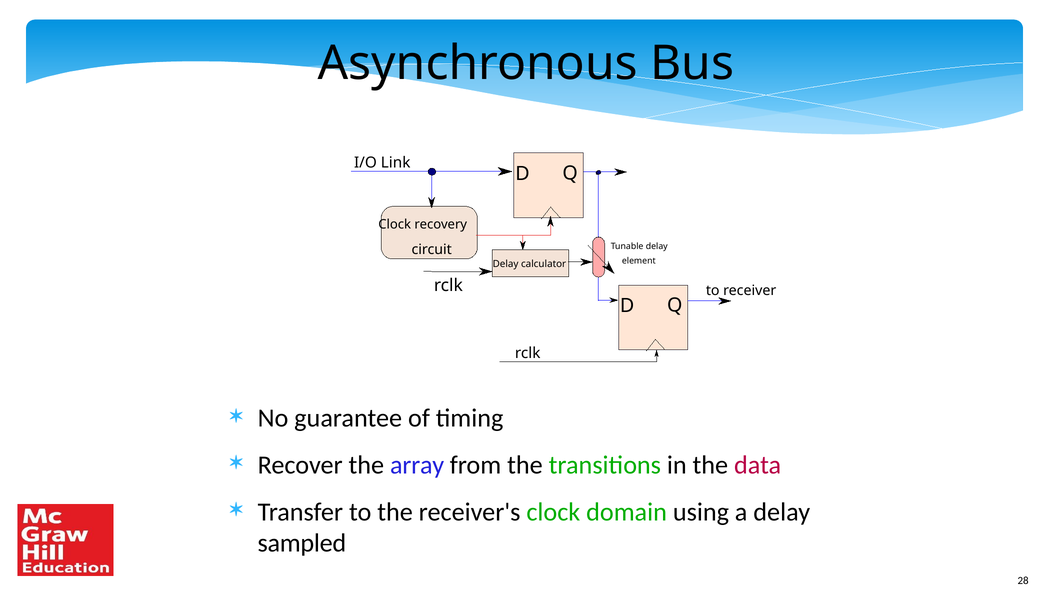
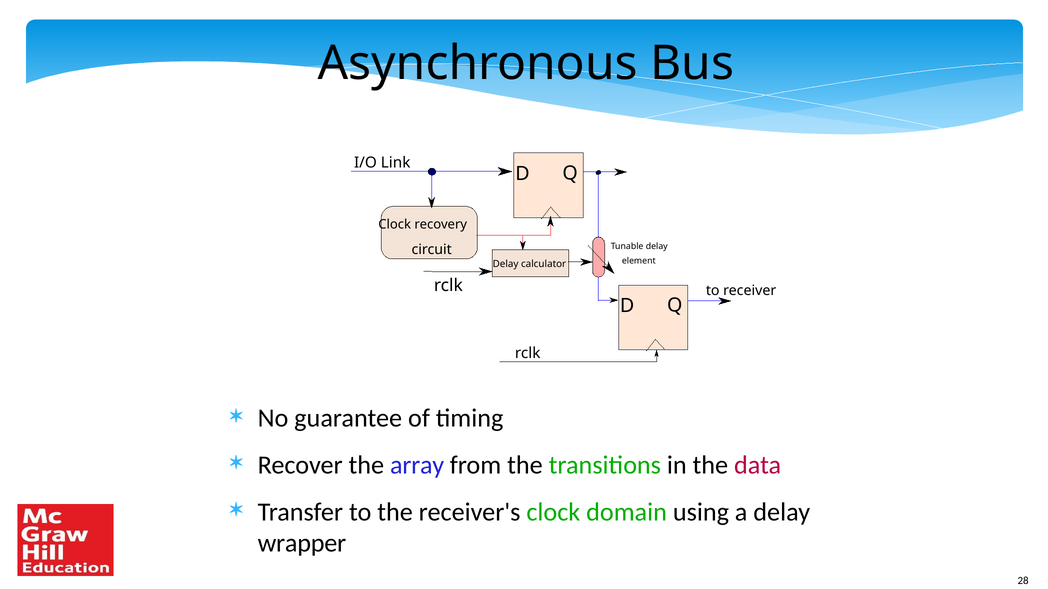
sampled: sampled -> wrapper
